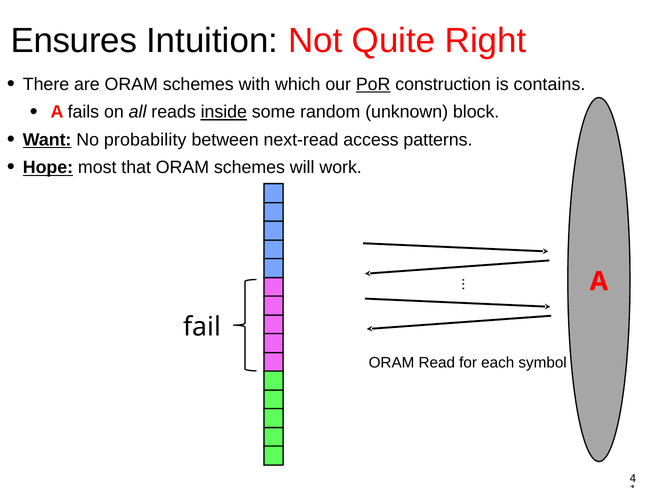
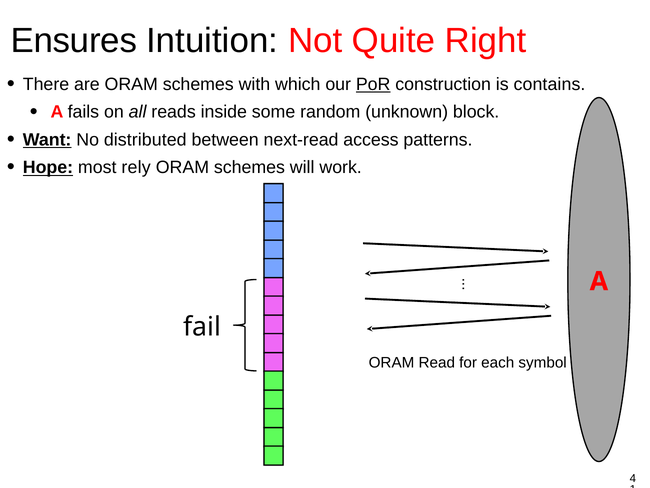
inside underline: present -> none
probability: probability -> distributed
that: that -> rely
